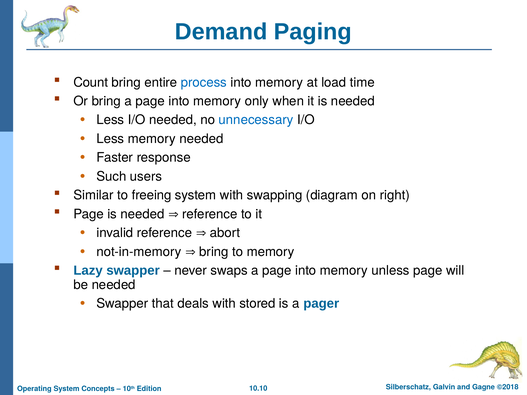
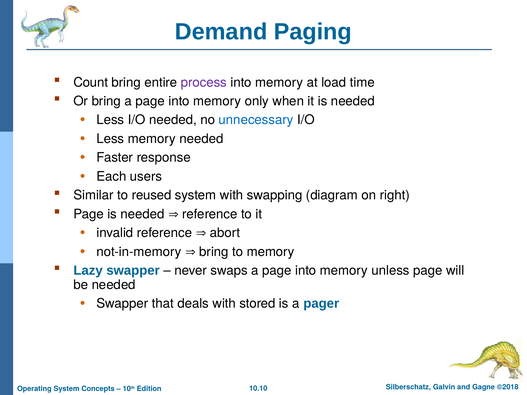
process colour: blue -> purple
Such: Such -> Each
freeing: freeing -> reused
